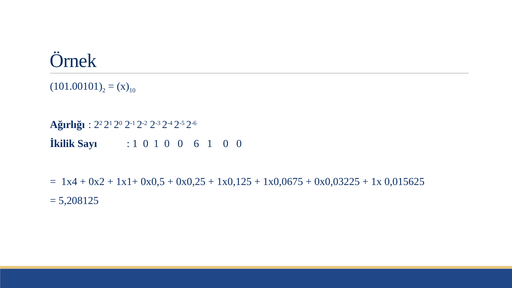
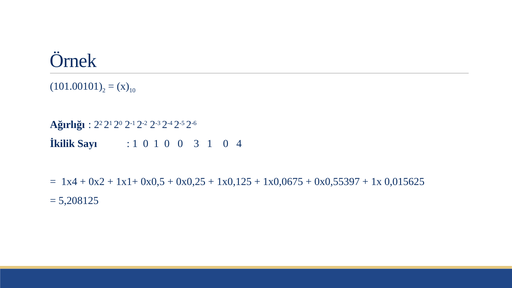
6: 6 -> 3
0 at (239, 144): 0 -> 4
0x0,03225: 0x0,03225 -> 0x0,55397
